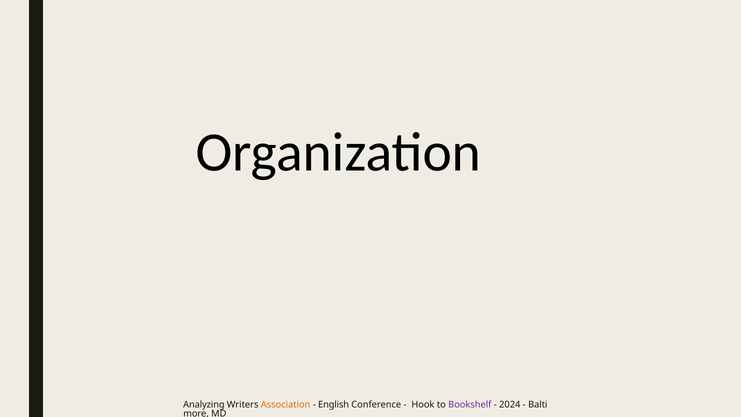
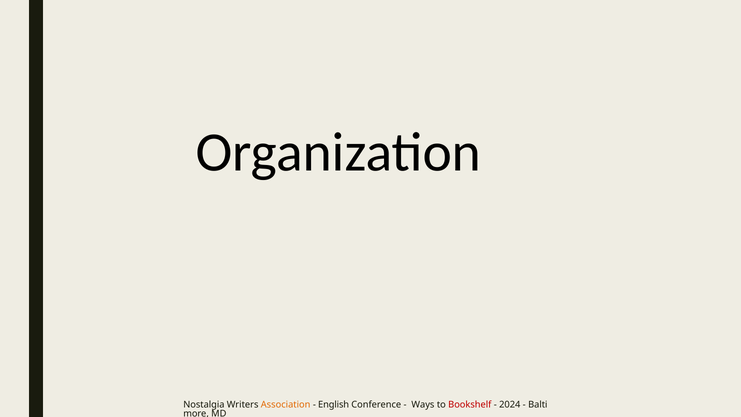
Analyzing: Analyzing -> Nostalgia
Hook: Hook -> Ways
Bookshelf colour: purple -> red
